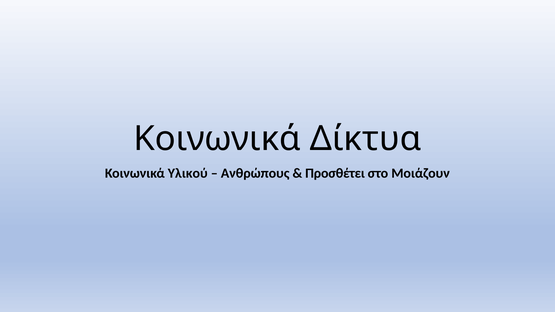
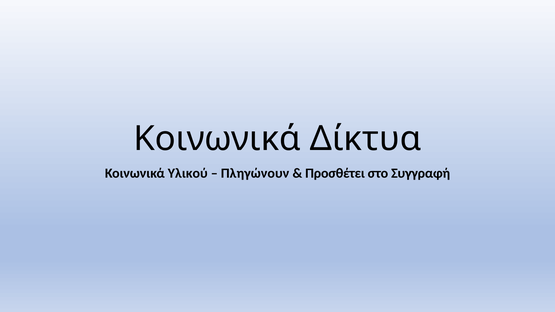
Ανθρώπους: Ανθρώπους -> Πληγώνουν
Μοιάζουν: Μοιάζουν -> Συγγραφή
